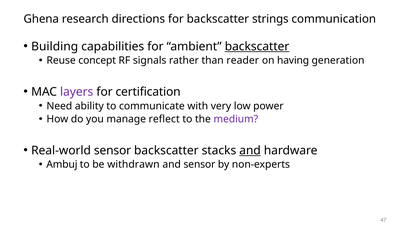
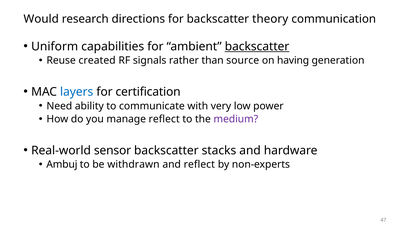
Ghena: Ghena -> Would
strings: strings -> theory
Building: Building -> Uniform
concept: concept -> created
reader: reader -> source
layers colour: purple -> blue
and at (250, 150) underline: present -> none
and sensor: sensor -> reflect
